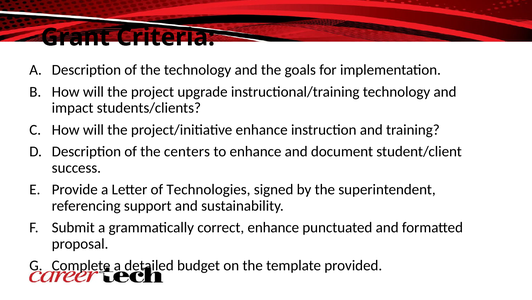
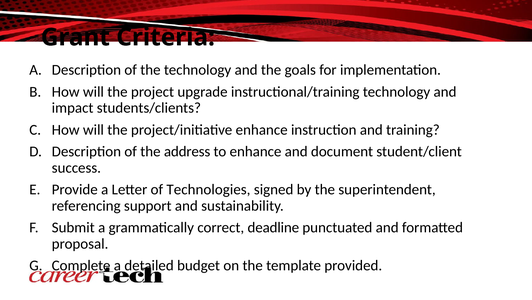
centers: centers -> address
correct enhance: enhance -> deadline
